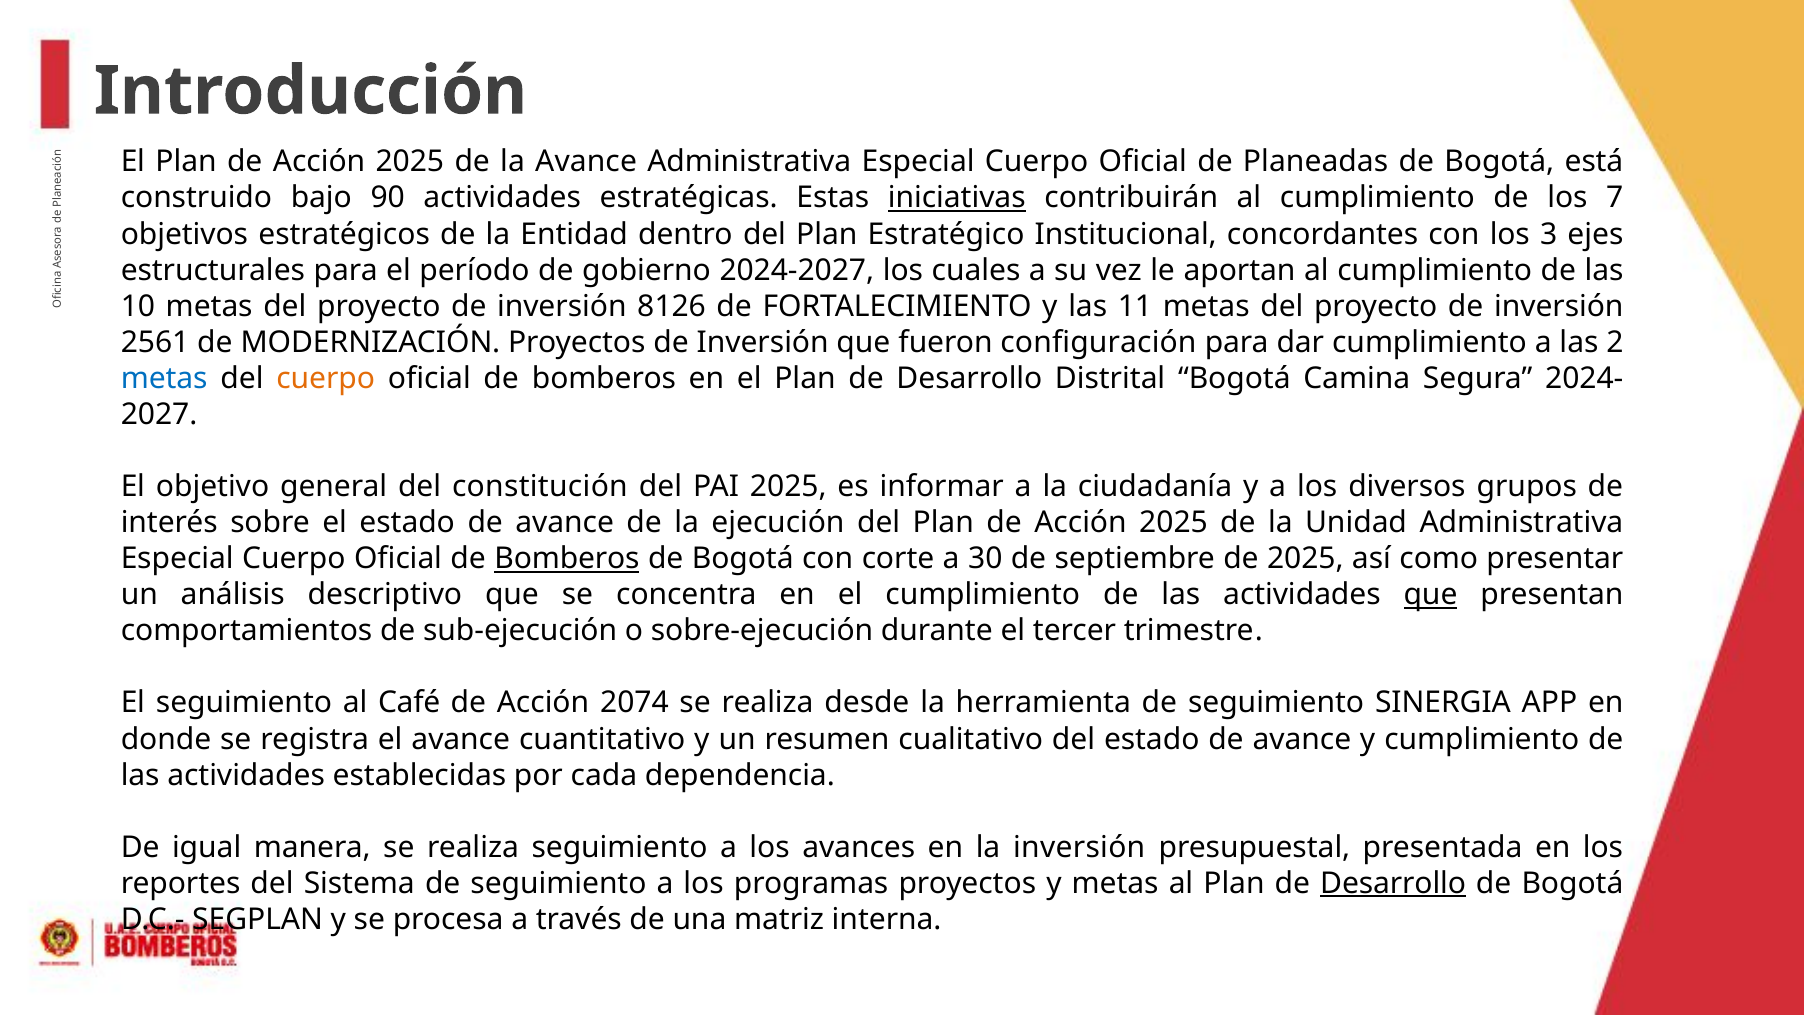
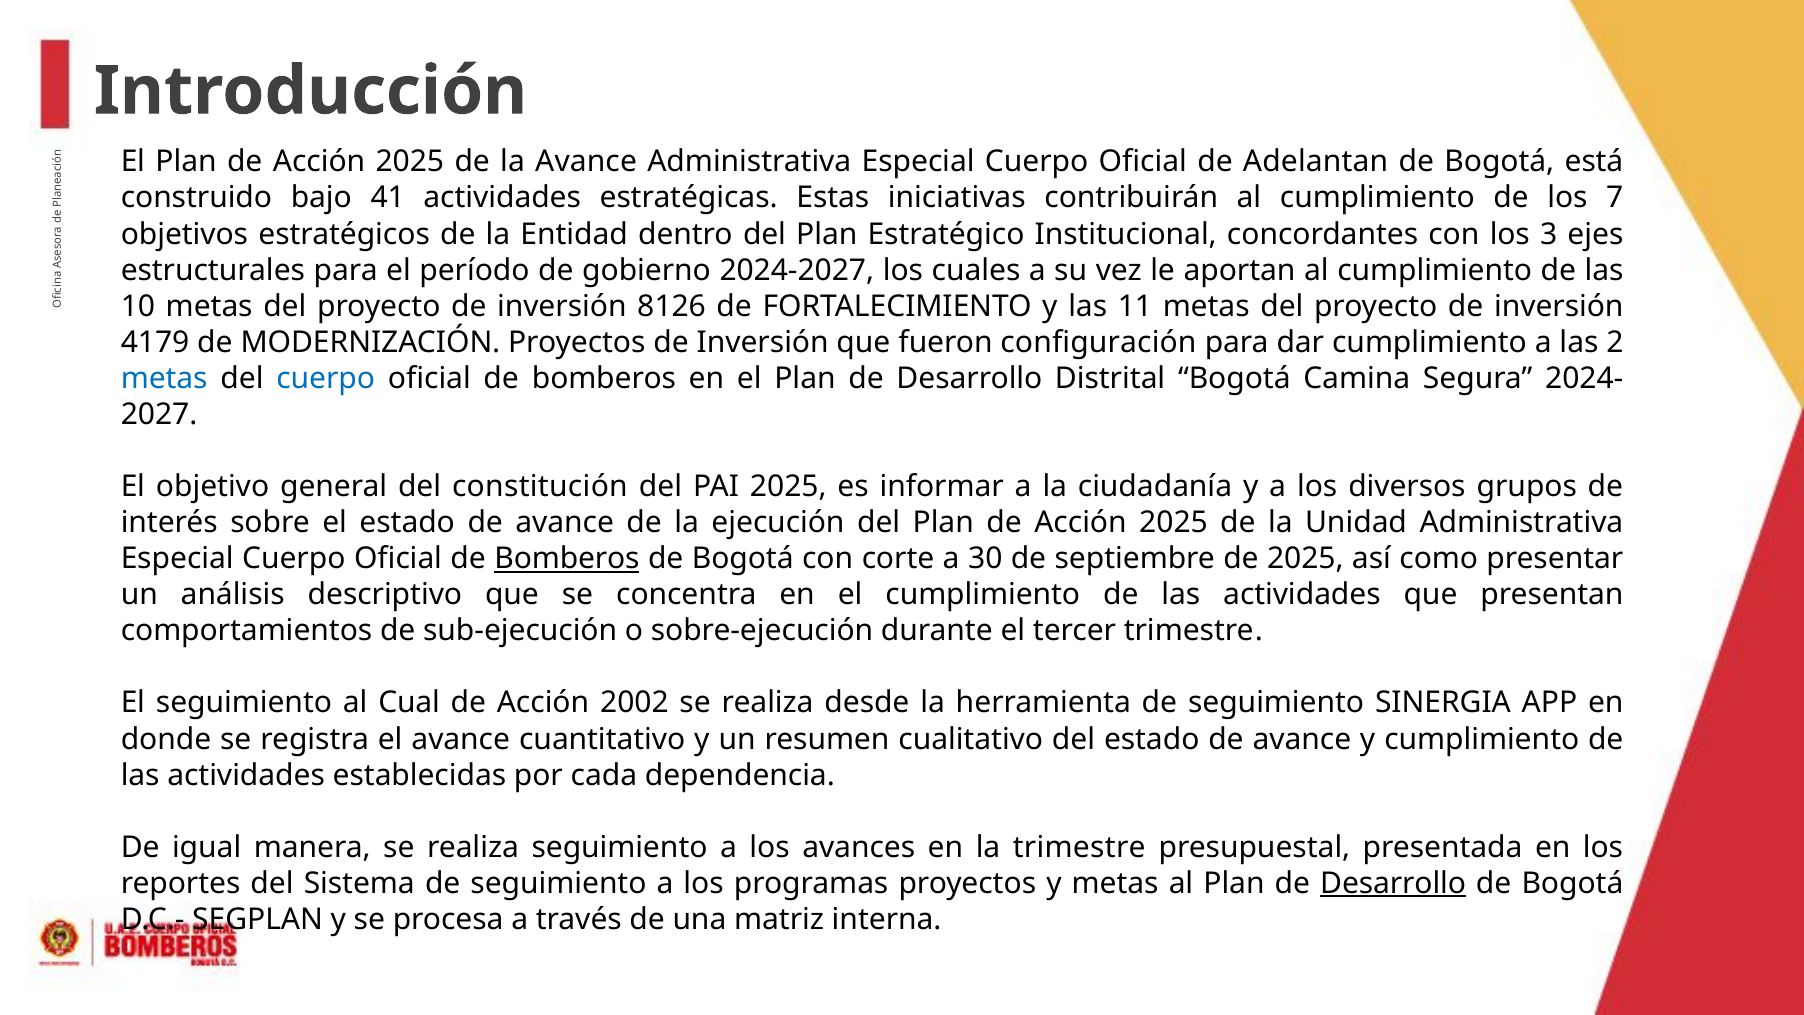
Planeadas: Planeadas -> Adelantan
90: 90 -> 41
iniciativas underline: present -> none
2561: 2561 -> 4179
cuerpo at (326, 378) colour: orange -> blue
que at (1430, 595) underline: present -> none
Café: Café -> Cual
2074: 2074 -> 2002
la inversión: inversión -> trimestre
